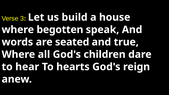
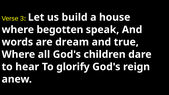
seated: seated -> dream
hearts: hearts -> glorify
